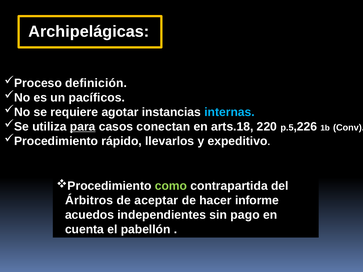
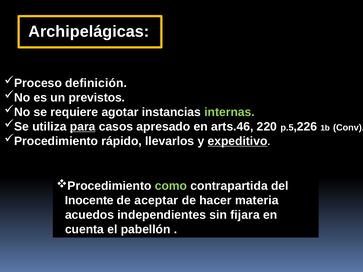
pacíficos: pacíficos -> previstos
internas colour: light blue -> light green
conectan: conectan -> apresado
arts.18: arts.18 -> arts.46
expeditivo underline: none -> present
Árbitros: Árbitros -> Inocente
informe: informe -> materia
pago: pago -> fijara
